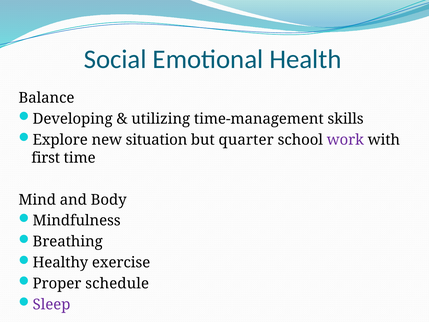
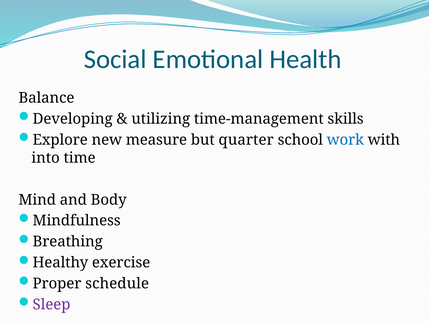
situation: situation -> measure
work colour: purple -> blue
first: first -> into
